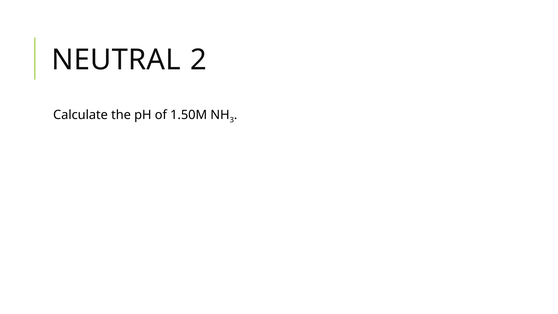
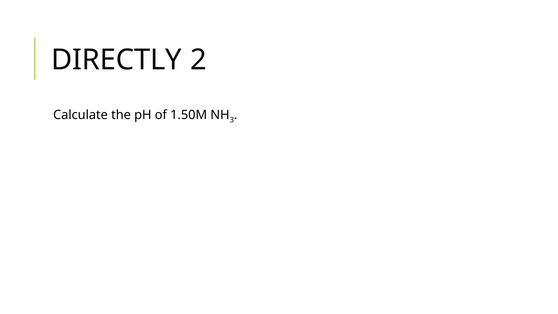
NEUTRAL: NEUTRAL -> DIRECTLY
